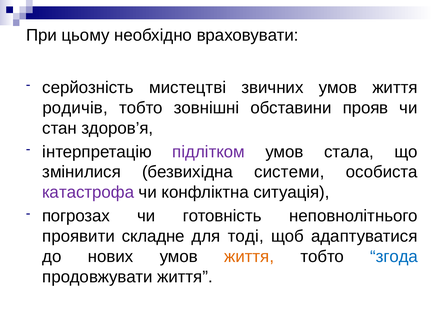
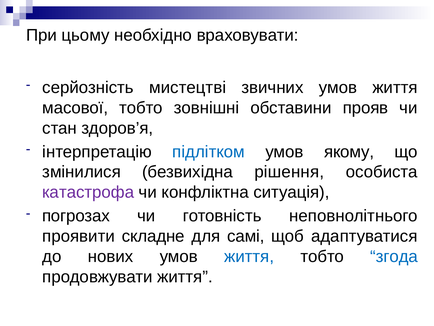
родичів: родичів -> масової
підлітком colour: purple -> blue
стала: стала -> якому
системи: системи -> рішення
тоді: тоді -> самі
життя at (249, 256) colour: orange -> blue
